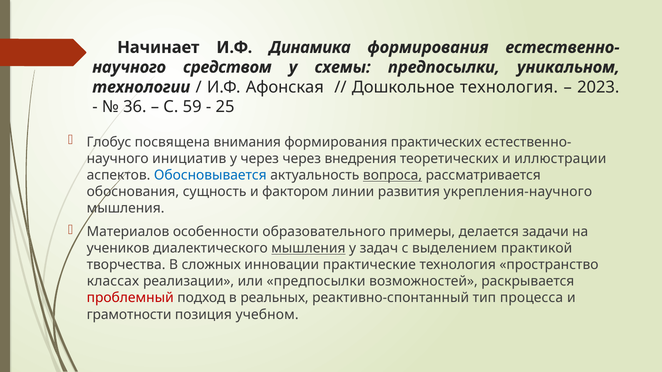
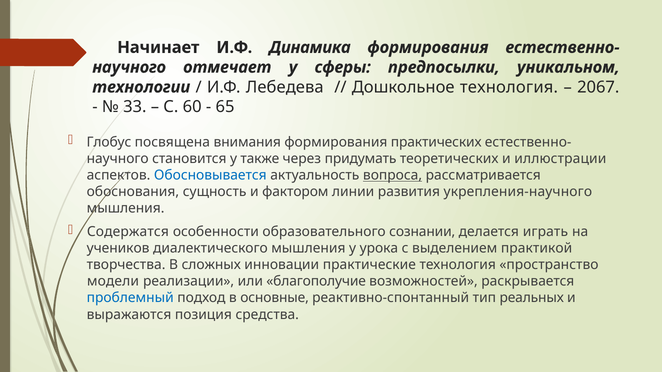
средством: средством -> отмечает
схемы: схемы -> сферы
Афонская: Афонская -> Лебедева
2023: 2023 -> 2067
36: 36 -> 33
59: 59 -> 60
25: 25 -> 65
инициатив: инициатив -> становится
у через: через -> также
внедрения: внедрения -> придумать
Материалов: Материалов -> Содержатся
примеры: примеры -> сознании
задачи: задачи -> играть
мышления at (308, 249) underline: present -> none
задач: задач -> урока
классах: классах -> модели
или предпосылки: предпосылки -> благополучие
проблемный colour: red -> blue
реальных: реальных -> основные
процесса: процесса -> реальных
грамотности: грамотности -> выражаются
учебном: учебном -> средства
